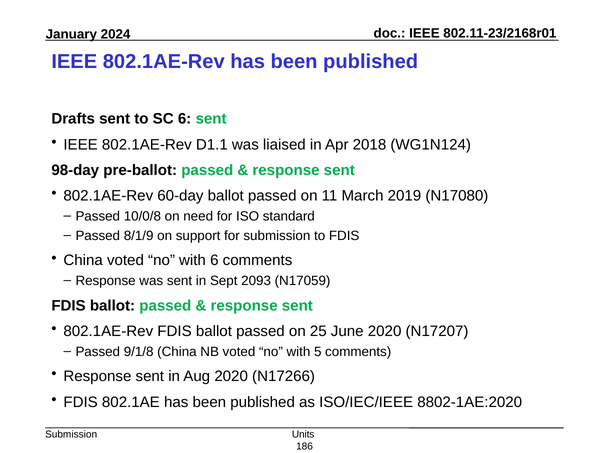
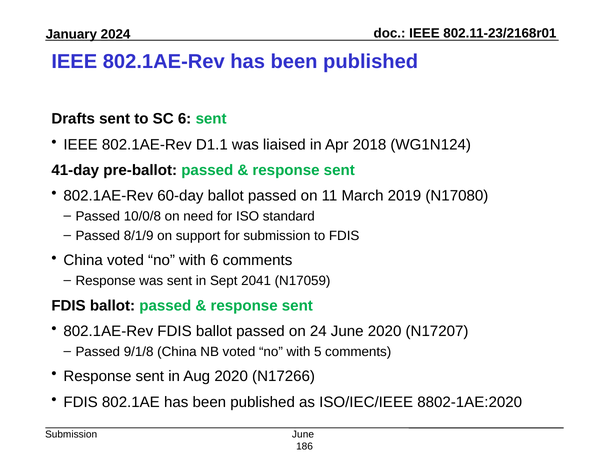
98-day: 98-day -> 41-day
2093: 2093 -> 2041
25: 25 -> 24
Units at (303, 434): Units -> June
